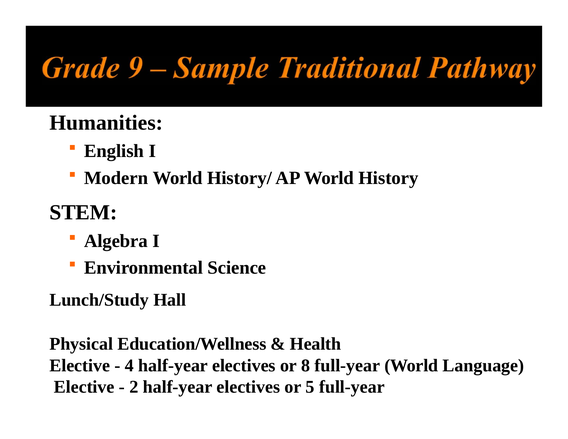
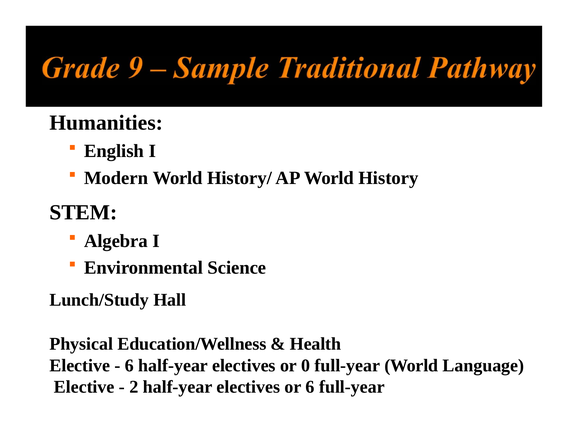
4 at (129, 365): 4 -> 6
8: 8 -> 0
or 5: 5 -> 6
